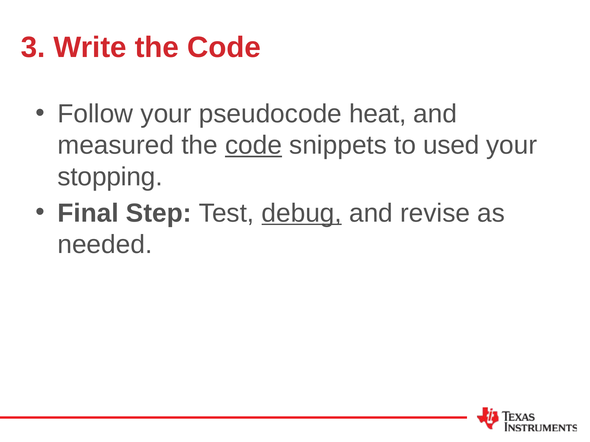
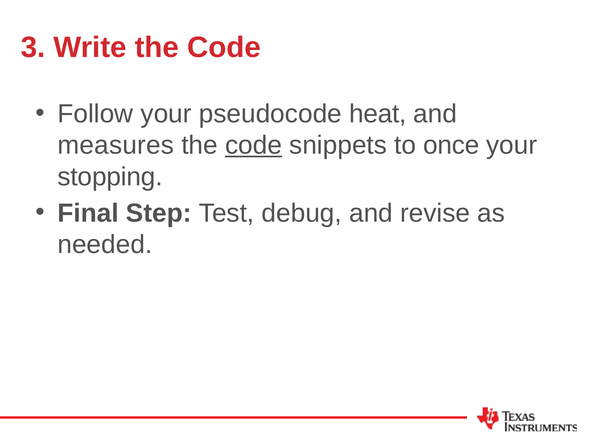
measured: measured -> measures
used: used -> once
debug underline: present -> none
